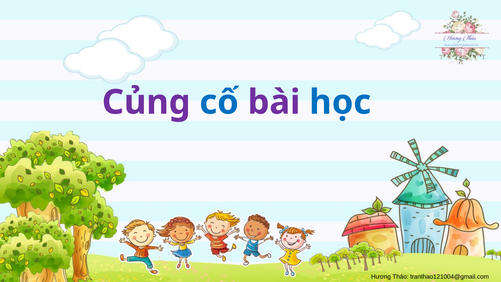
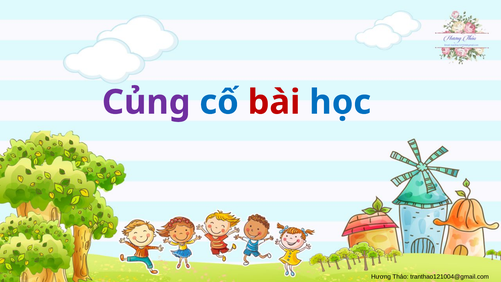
bài colour: purple -> red
